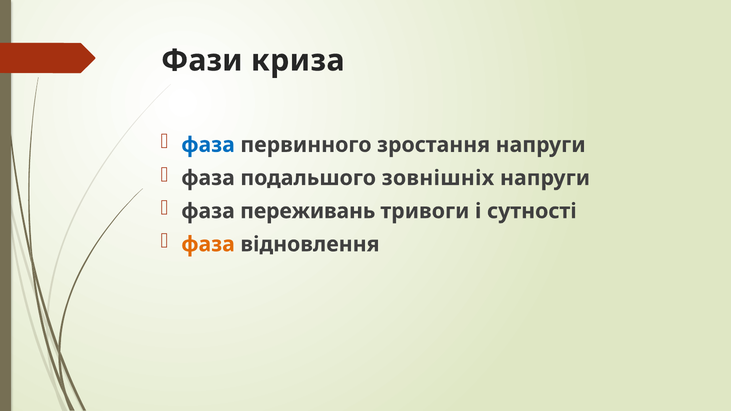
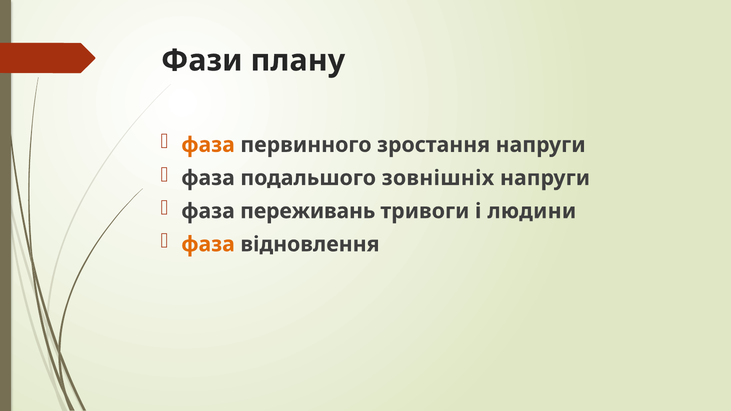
криза: криза -> плану
фаза at (208, 145) colour: blue -> orange
сутності: сутності -> людини
